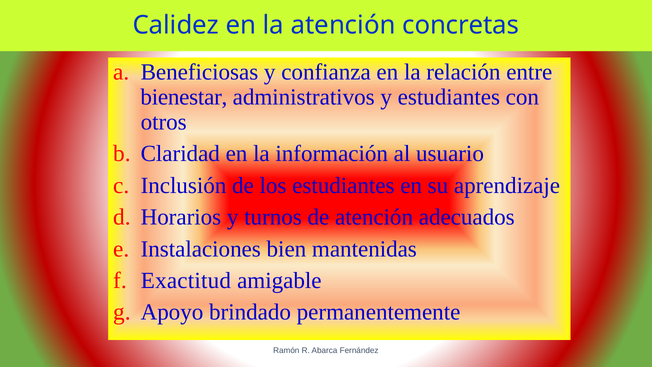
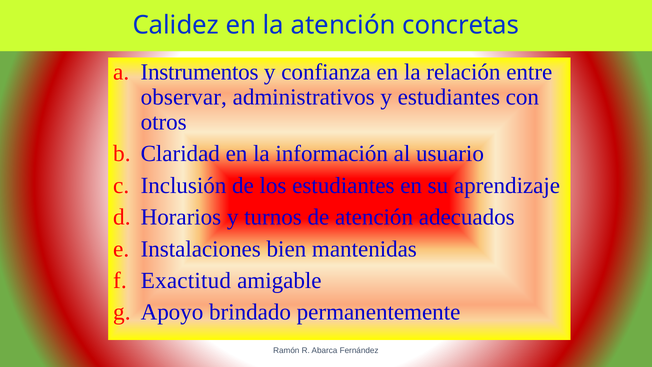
Beneficiosas: Beneficiosas -> Instrumentos
bienestar: bienestar -> observar
